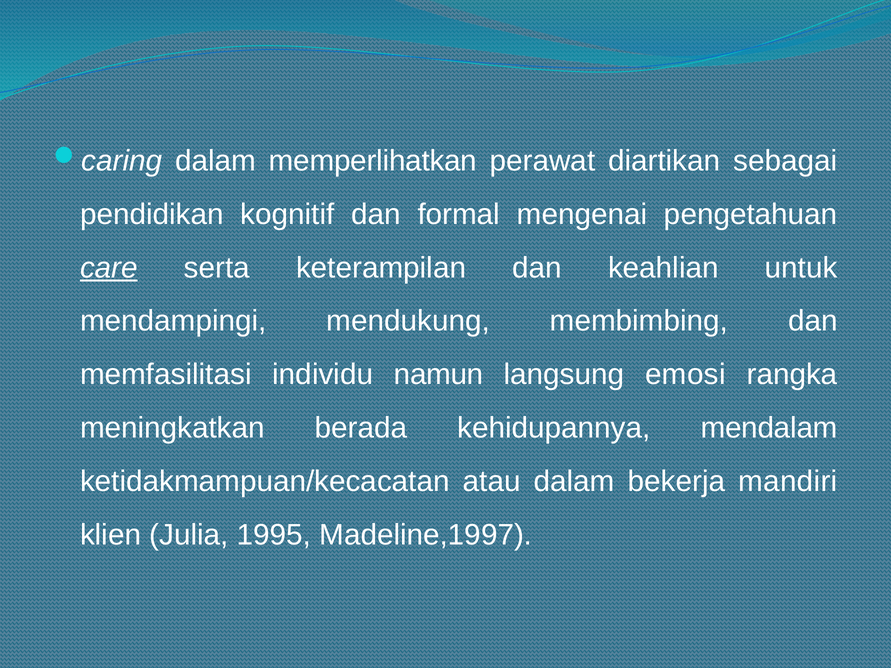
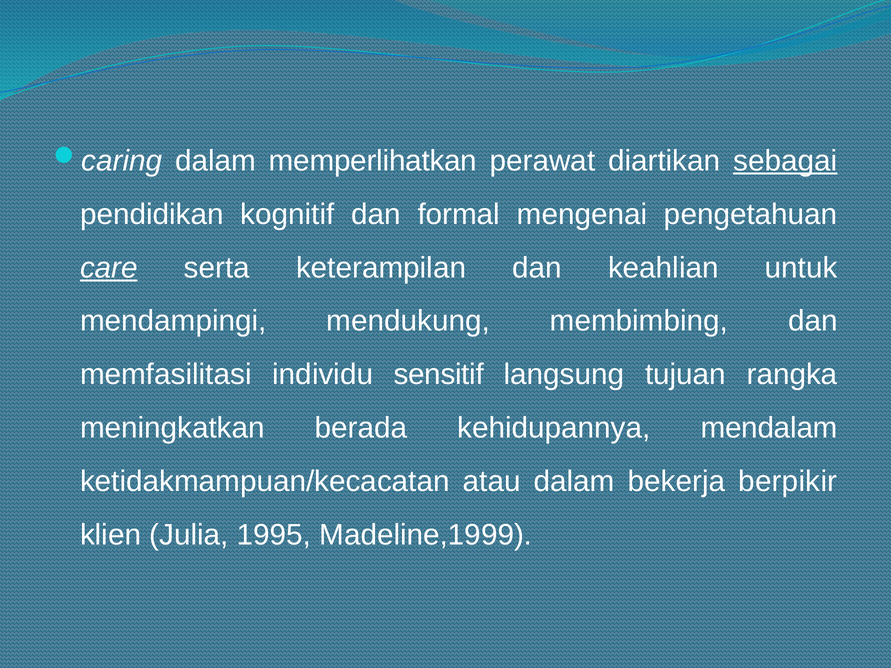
sebagai underline: none -> present
namun: namun -> sensitif
emosi: emosi -> tujuan
mandiri: mandiri -> berpikir
Madeline,1997: Madeline,1997 -> Madeline,1999
